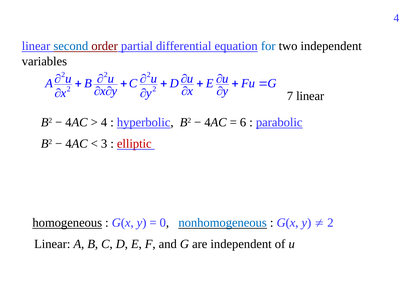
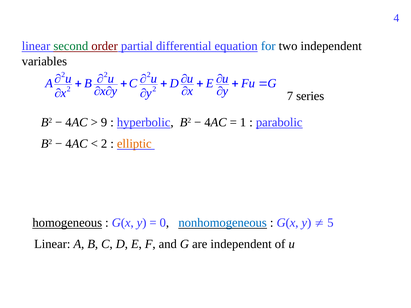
second colour: blue -> green
7 linear: linear -> series
4 at (104, 123): 4 -> 9
6: 6 -> 1
3 at (104, 144): 3 -> 2
elliptic colour: red -> orange
2 at (330, 223): 2 -> 5
